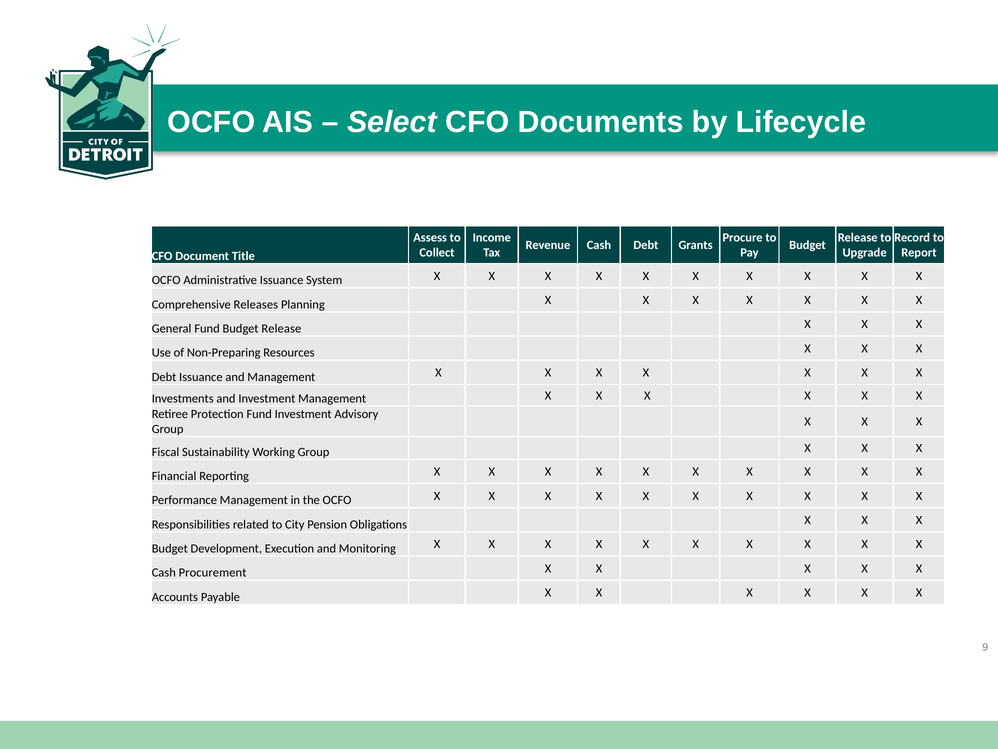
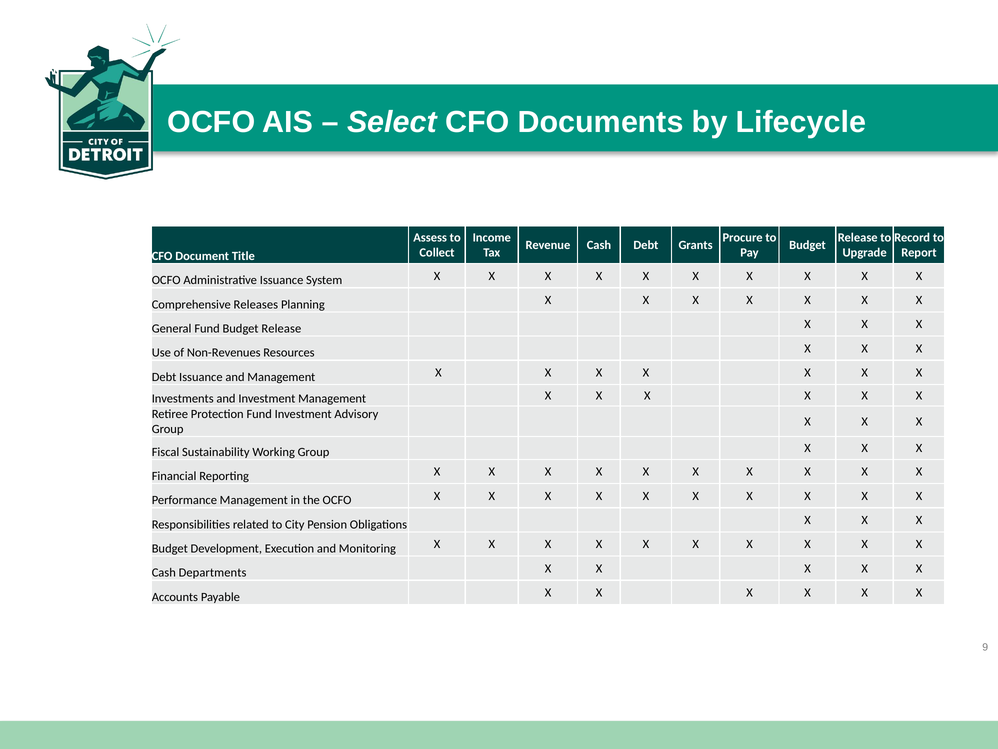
Non-Preparing: Non-Preparing -> Non-Revenues
Procurement: Procurement -> Departments
